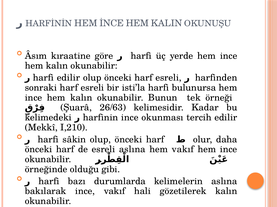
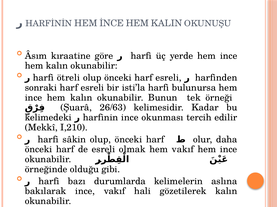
harfi edilir: edilir -> ötreli
esreli aslına: aslına -> olmak
